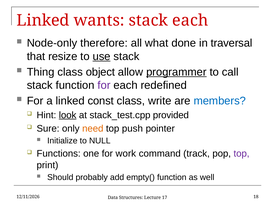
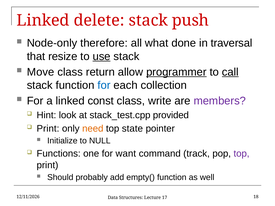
wants: wants -> delete
stack each: each -> push
Thing: Thing -> Move
object: object -> return
call underline: none -> present
for at (104, 85) colour: purple -> blue
redefined: redefined -> collection
members colour: blue -> purple
look underline: present -> none
Sure at (48, 129): Sure -> Print
push: push -> state
work: work -> want
